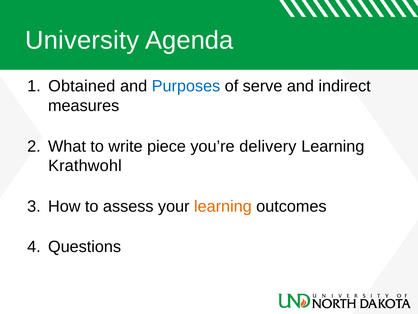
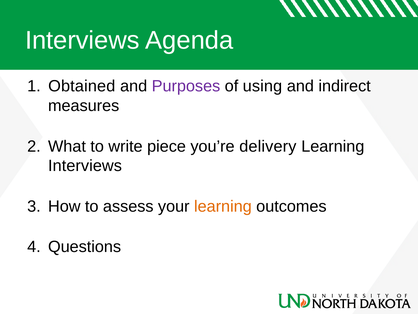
University at (82, 40): University -> Interviews
Purposes colour: blue -> purple
serve: serve -> using
Krathwohl at (85, 166): Krathwohl -> Interviews
